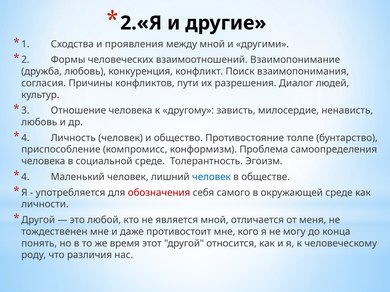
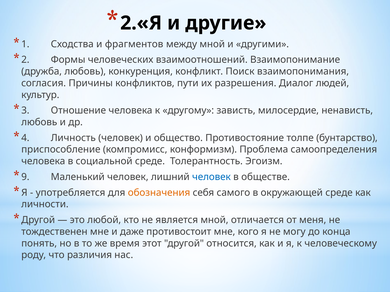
проявления: проявления -> фрагментов
4 at (25, 177): 4 -> 9
обозначения colour: red -> orange
